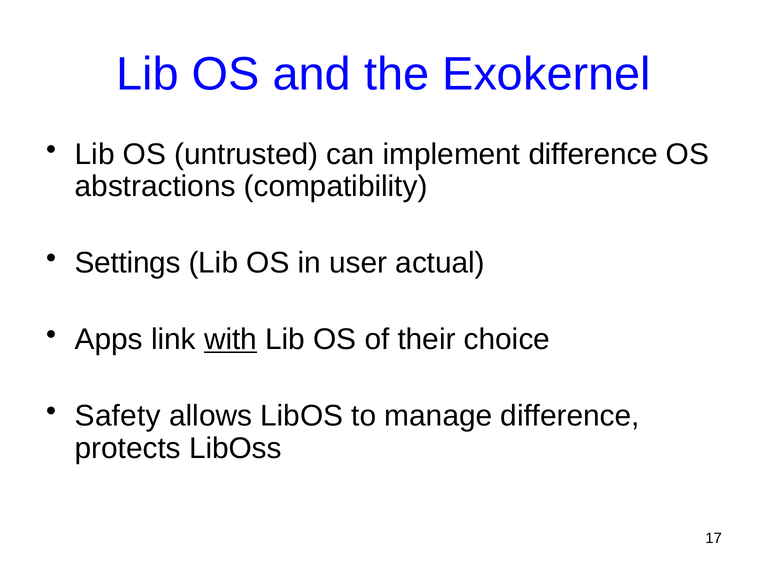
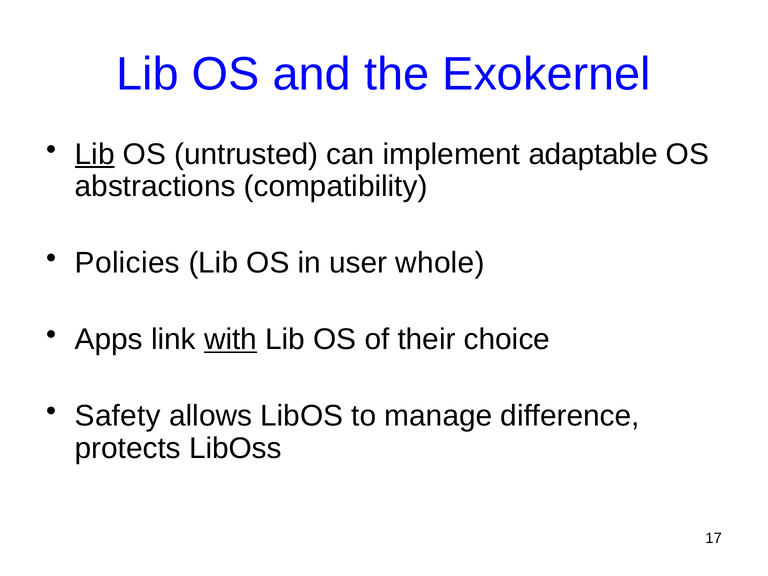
Lib at (95, 154) underline: none -> present
implement difference: difference -> adaptable
Settings: Settings -> Policies
actual: actual -> whole
